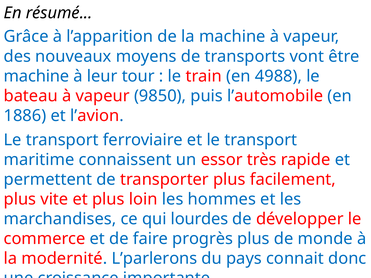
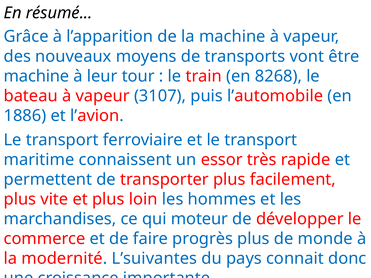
4988: 4988 -> 8268
9850: 9850 -> 3107
lourdes: lourdes -> moteur
L’parlerons: L’parlerons -> L’suivantes
